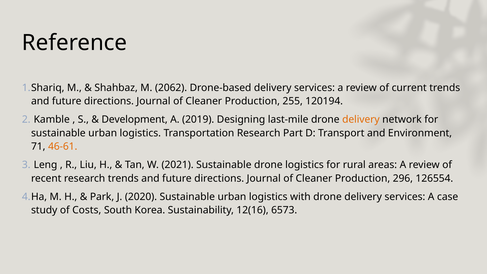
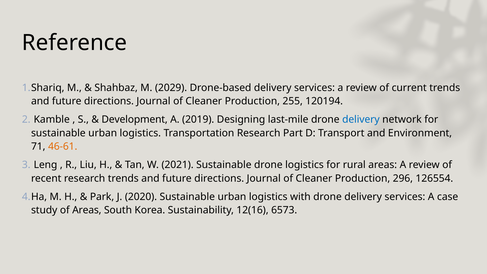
2062: 2062 -> 2029
delivery at (361, 120) colour: orange -> blue
of Costs: Costs -> Areas
